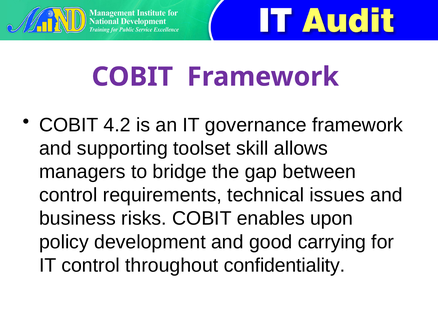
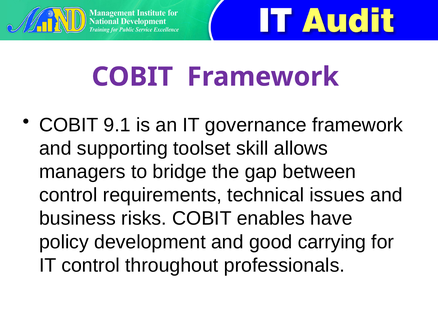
4.2: 4.2 -> 9.1
upon: upon -> have
confidentiality: confidentiality -> professionals
